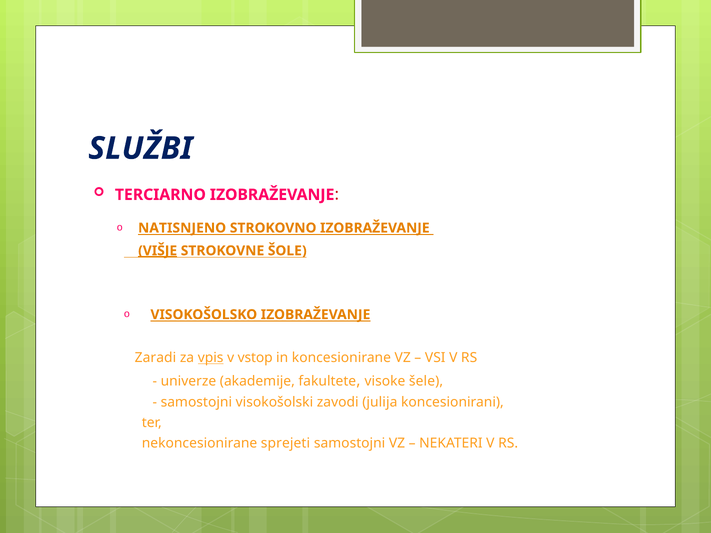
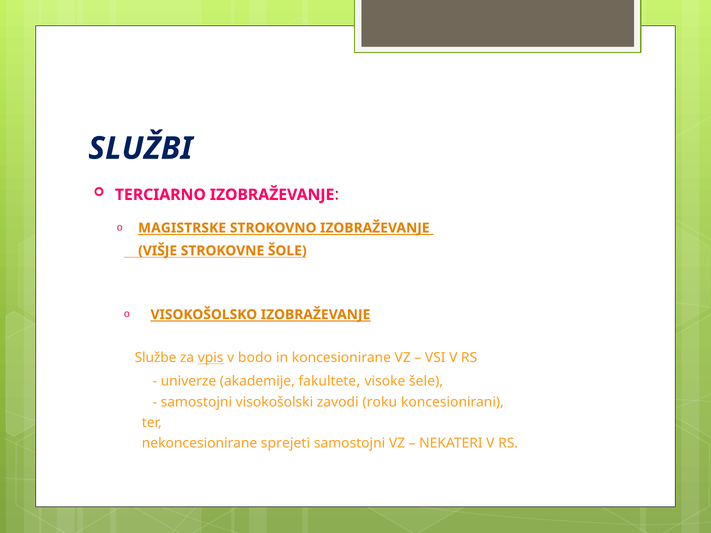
NATISNJENO: NATISNJENO -> MAGISTRSKE
VIŠJE underline: present -> none
Zaradi: Zaradi -> Službe
vstop: vstop -> bodo
julija: julija -> roku
